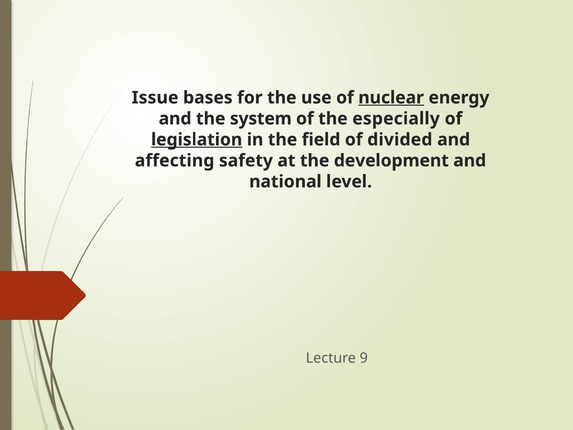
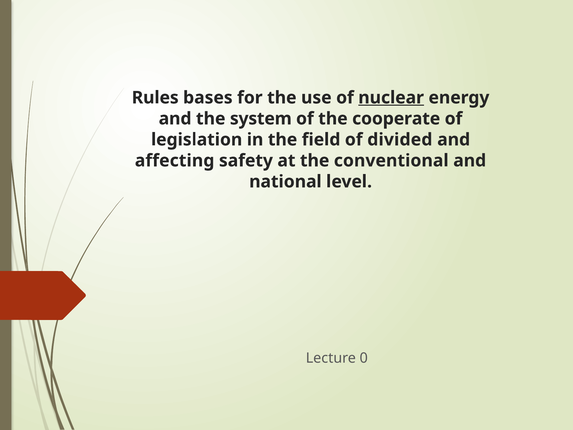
Issue: Issue -> Rules
especially: especially -> cooperate
legislation underline: present -> none
development: development -> conventional
9: 9 -> 0
